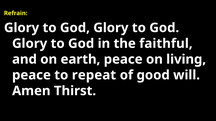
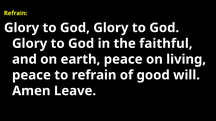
to repeat: repeat -> refrain
Thirst: Thirst -> Leave
